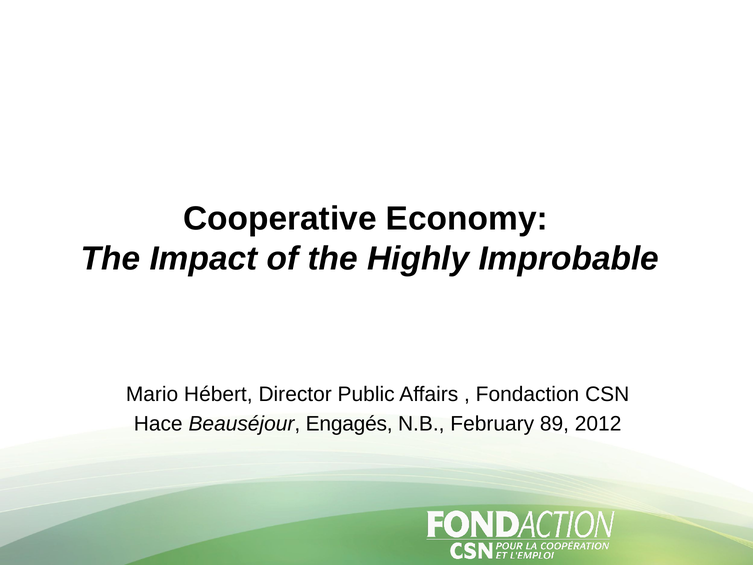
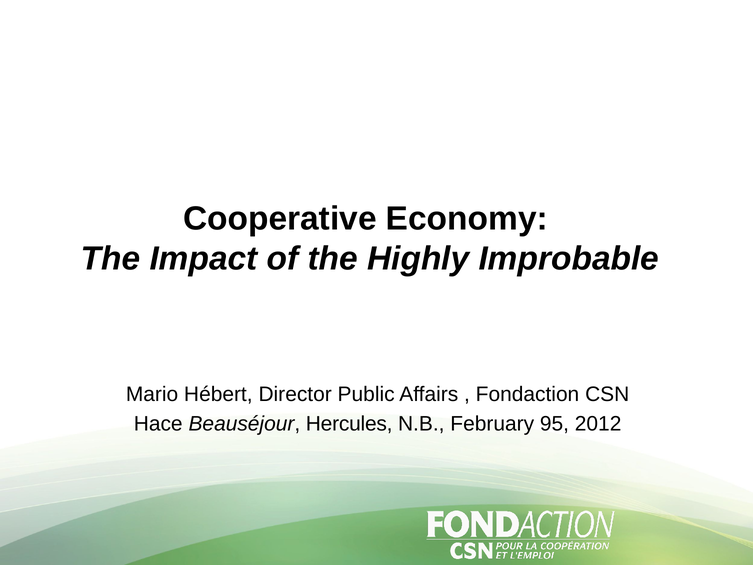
Engagés: Engagés -> Hercules
89: 89 -> 95
